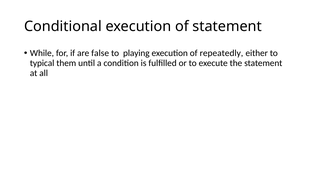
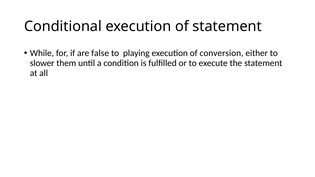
repeatedly: repeatedly -> conversion
typical: typical -> slower
